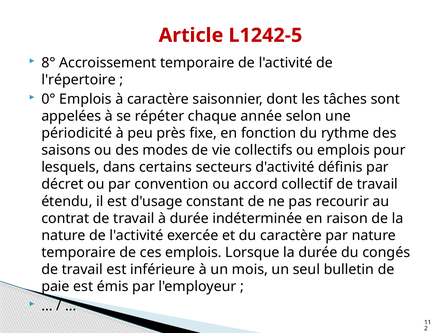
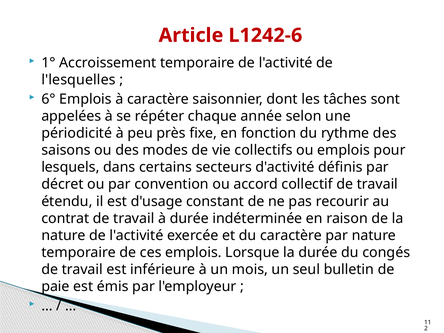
L1242-5: L1242-5 -> L1242-6
8°: 8° -> 1°
l'répertoire: l'répertoire -> l'lesquelles
0°: 0° -> 6°
